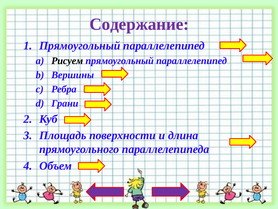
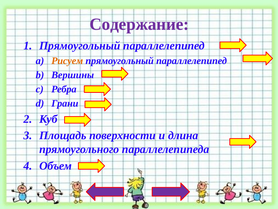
Рисуем colour: black -> orange
